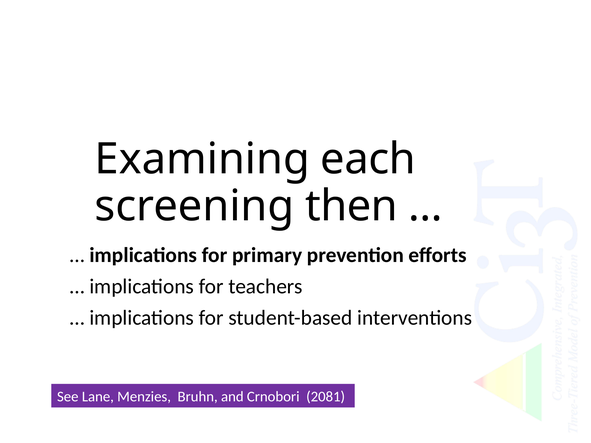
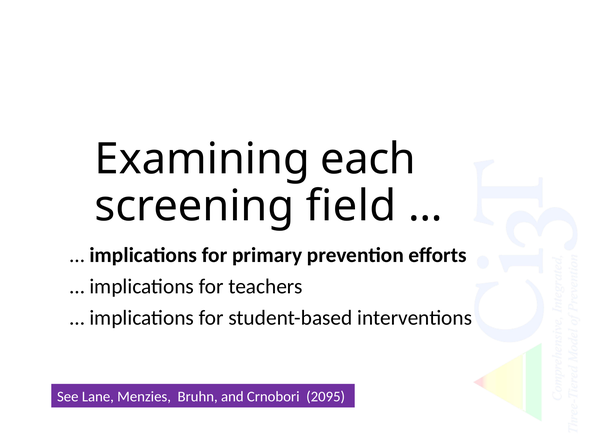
then: then -> field
2081: 2081 -> 2095
